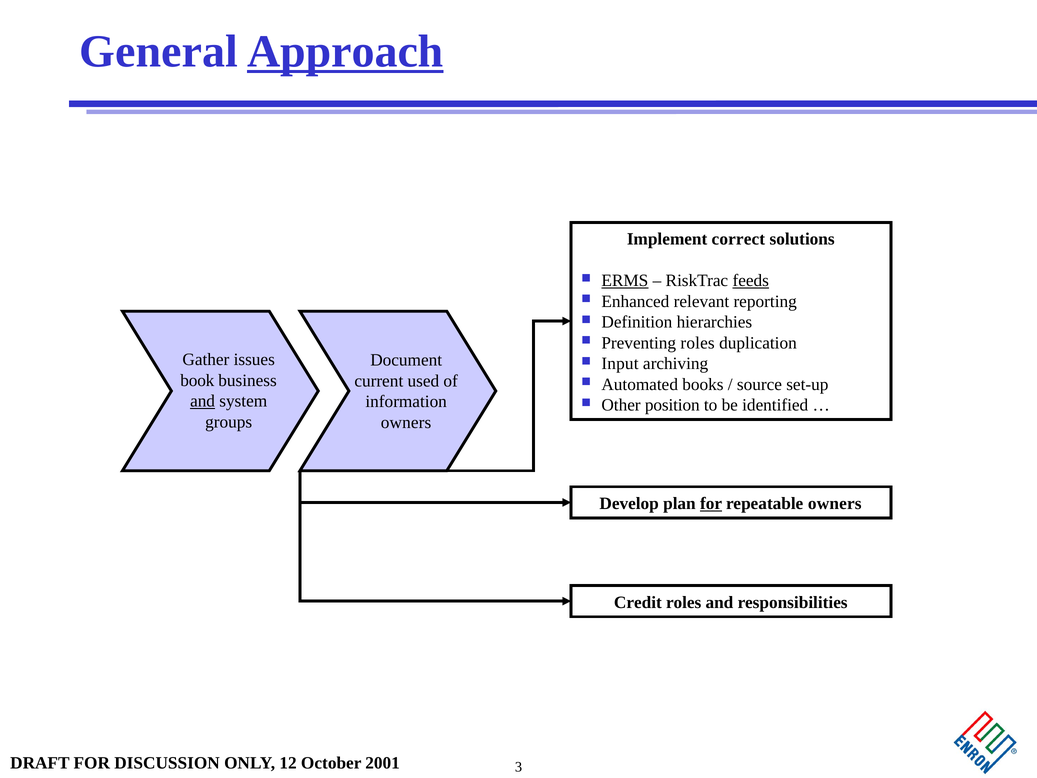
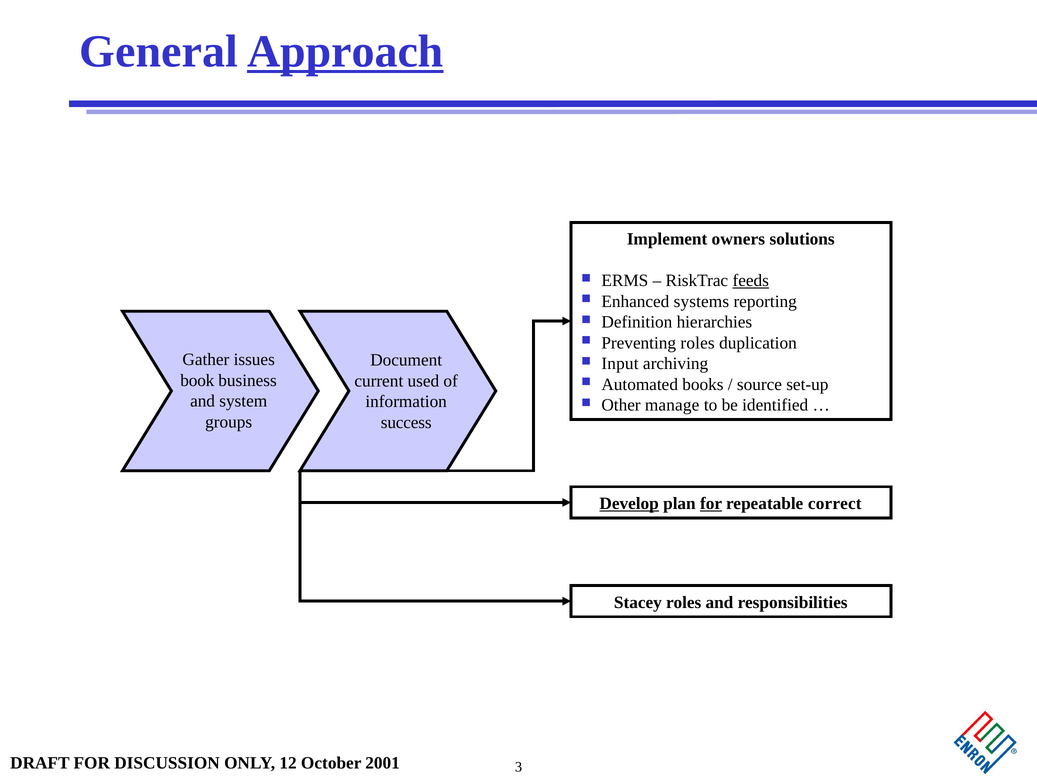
correct: correct -> owners
ERMS underline: present -> none
relevant: relevant -> systems
and at (203, 401) underline: present -> none
position: position -> manage
owners at (406, 422): owners -> success
Develop underline: none -> present
repeatable owners: owners -> correct
Credit: Credit -> Stacey
